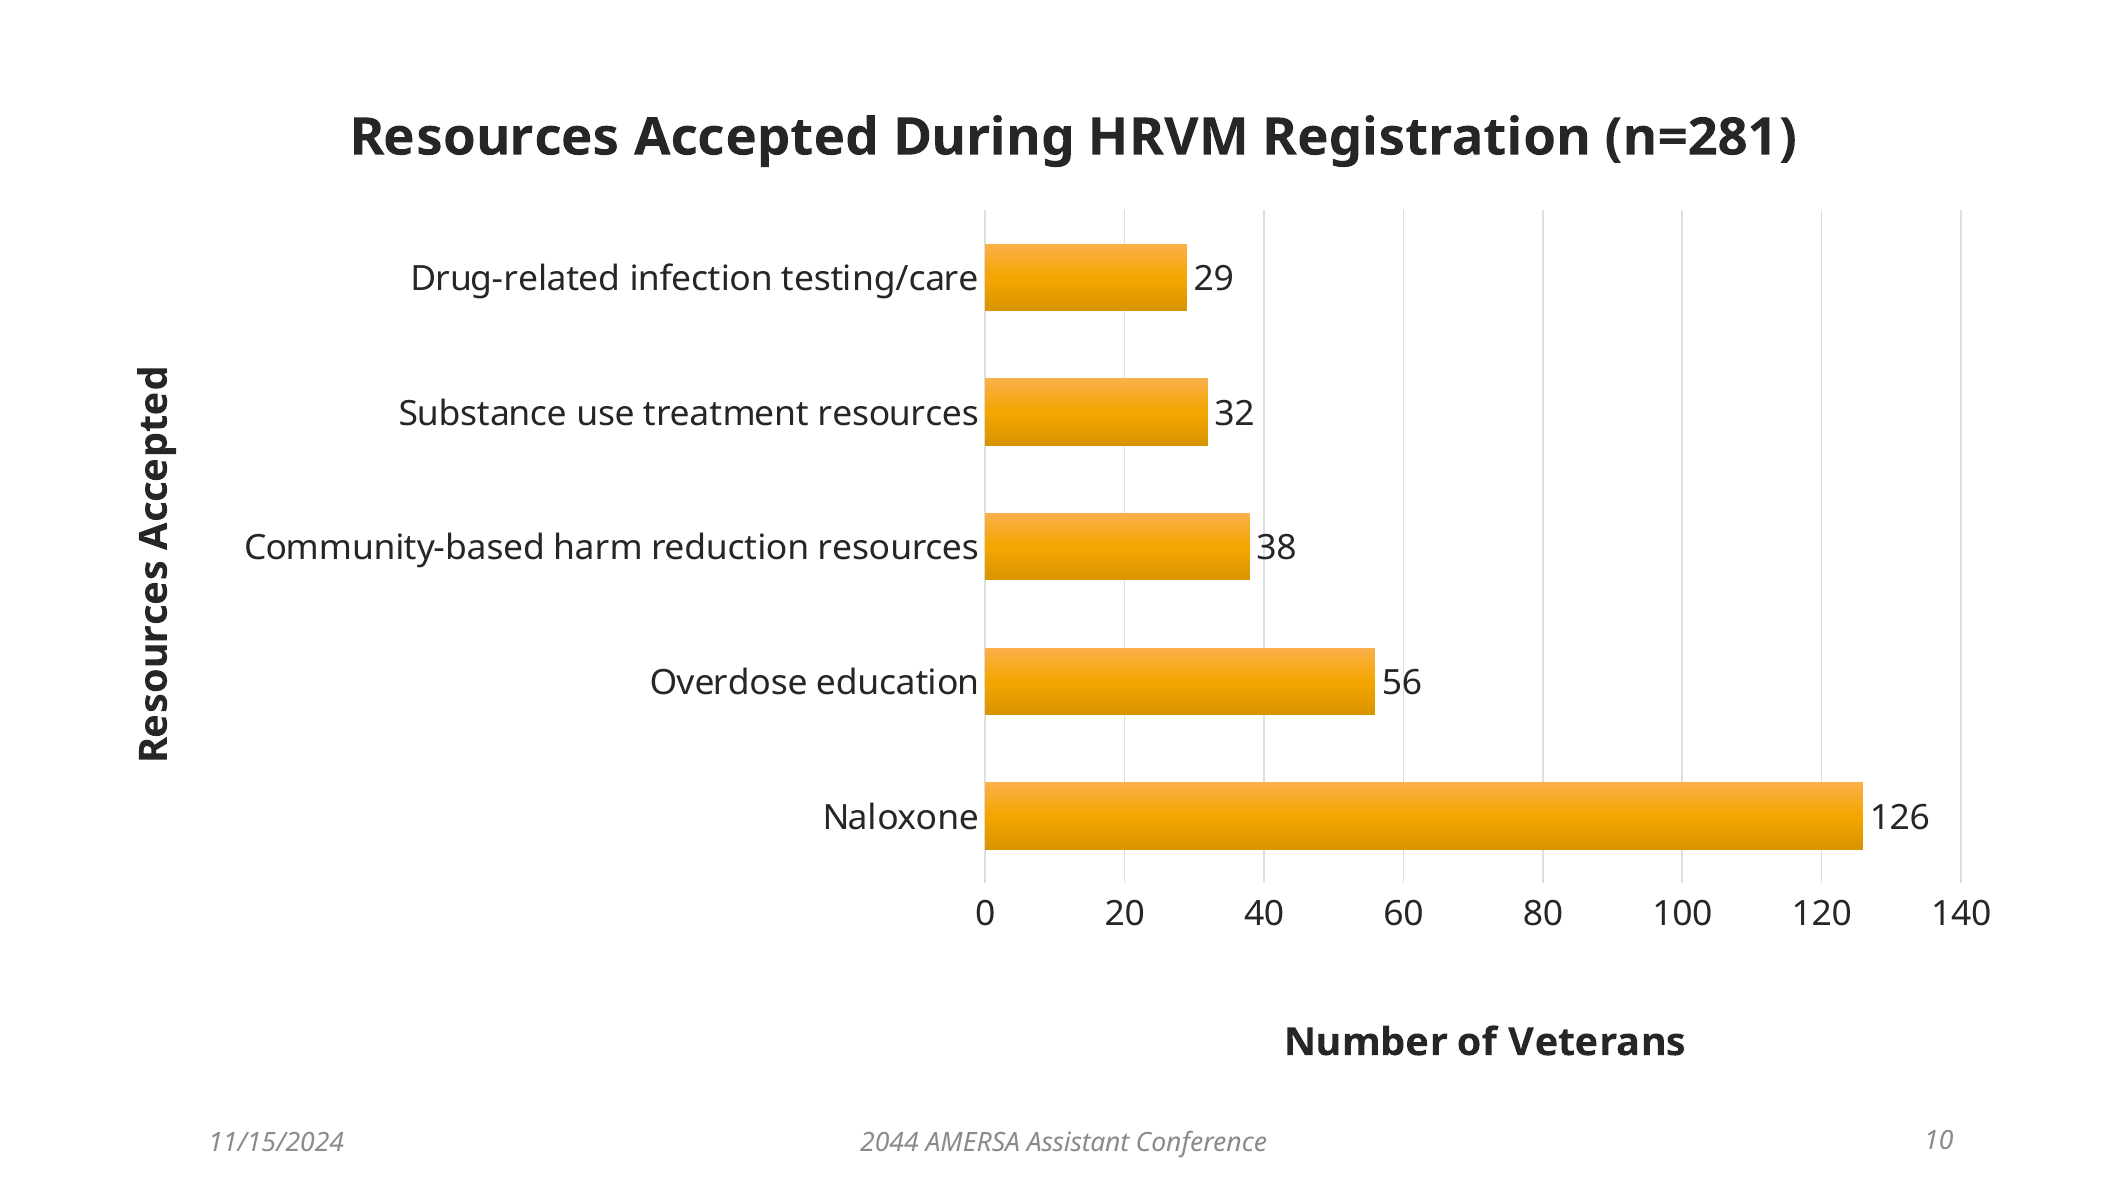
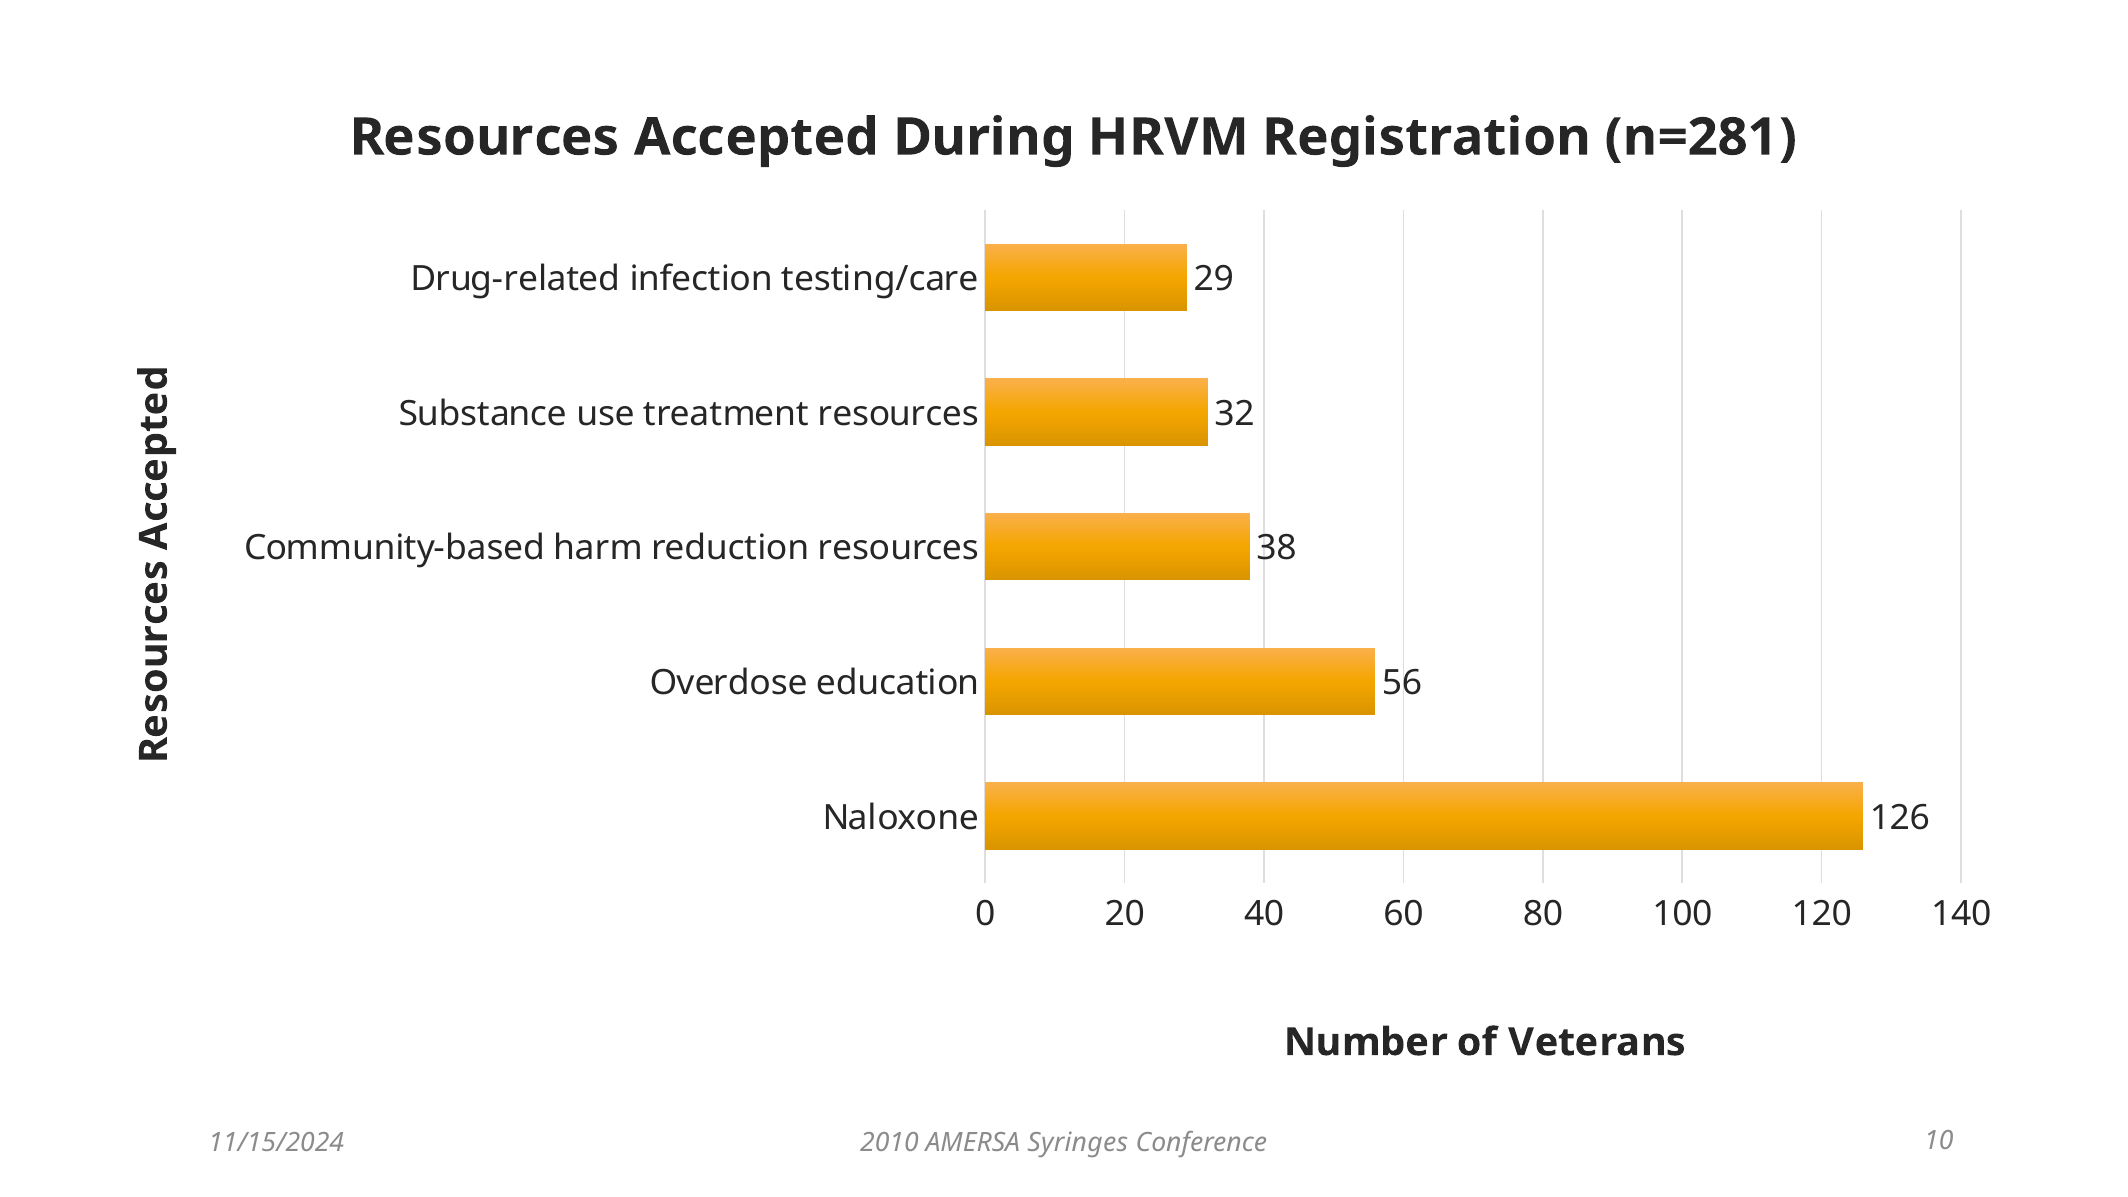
2044: 2044 -> 2010
Assistant: Assistant -> Syringes
